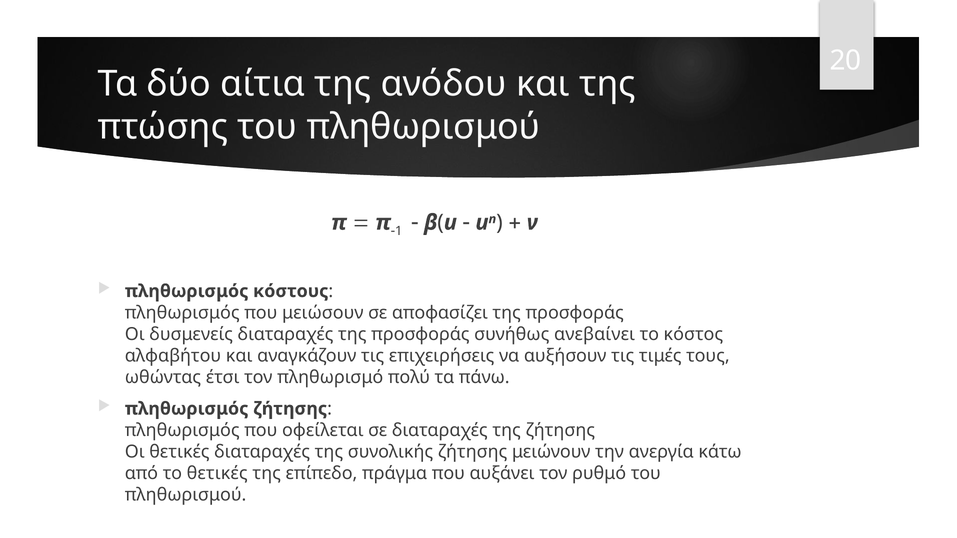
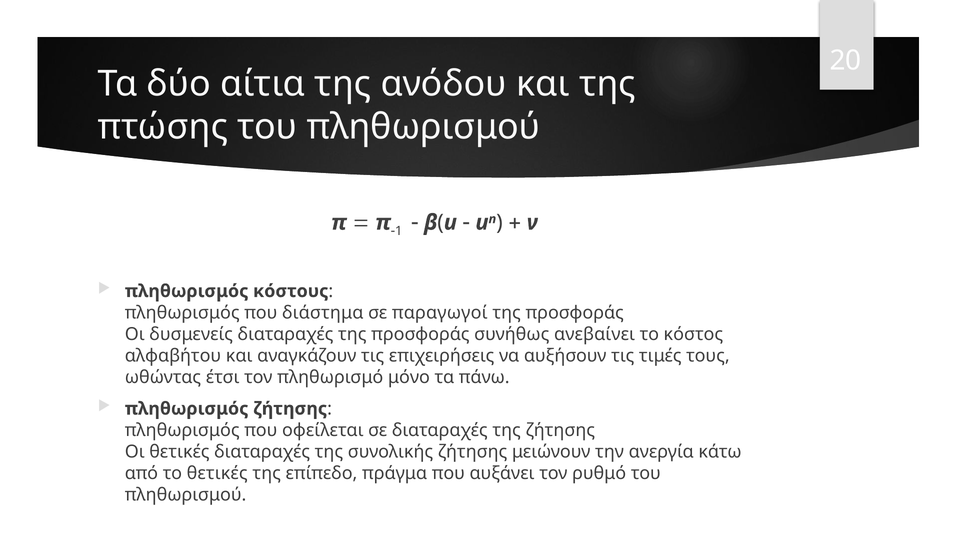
μειώσουν: μειώσουν -> διάστημα
αποφασίζει: αποφασίζει -> παραγωγοί
πολύ: πολύ -> μόνο
